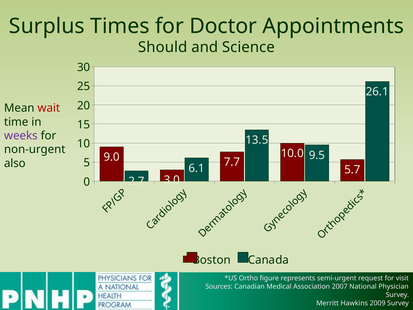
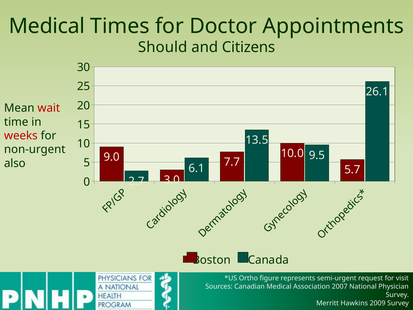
Surplus at (47, 26): Surplus -> Medical
Science: Science -> Citizens
weeks colour: purple -> red
